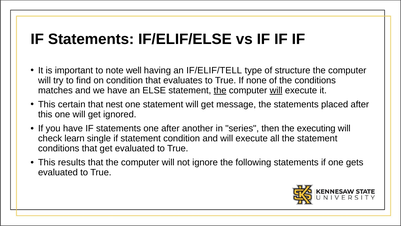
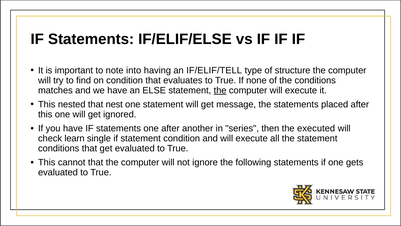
well: well -> into
will at (276, 90) underline: present -> none
certain: certain -> nested
executing: executing -> executed
results: results -> cannot
